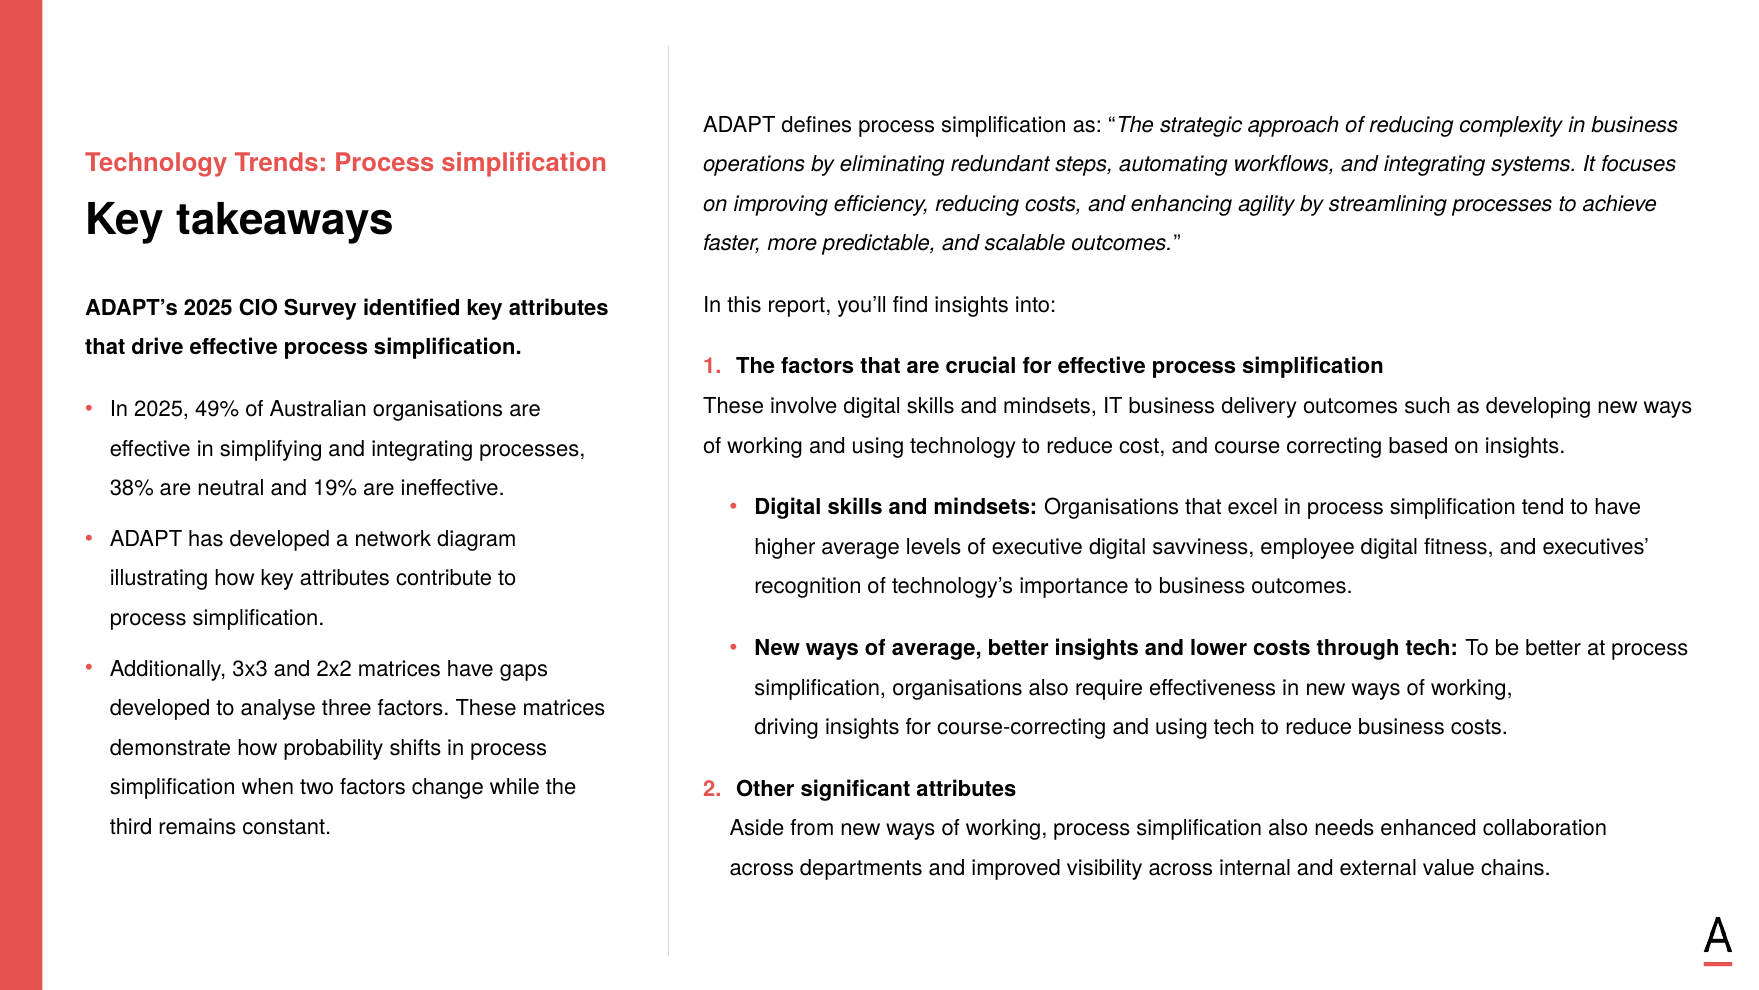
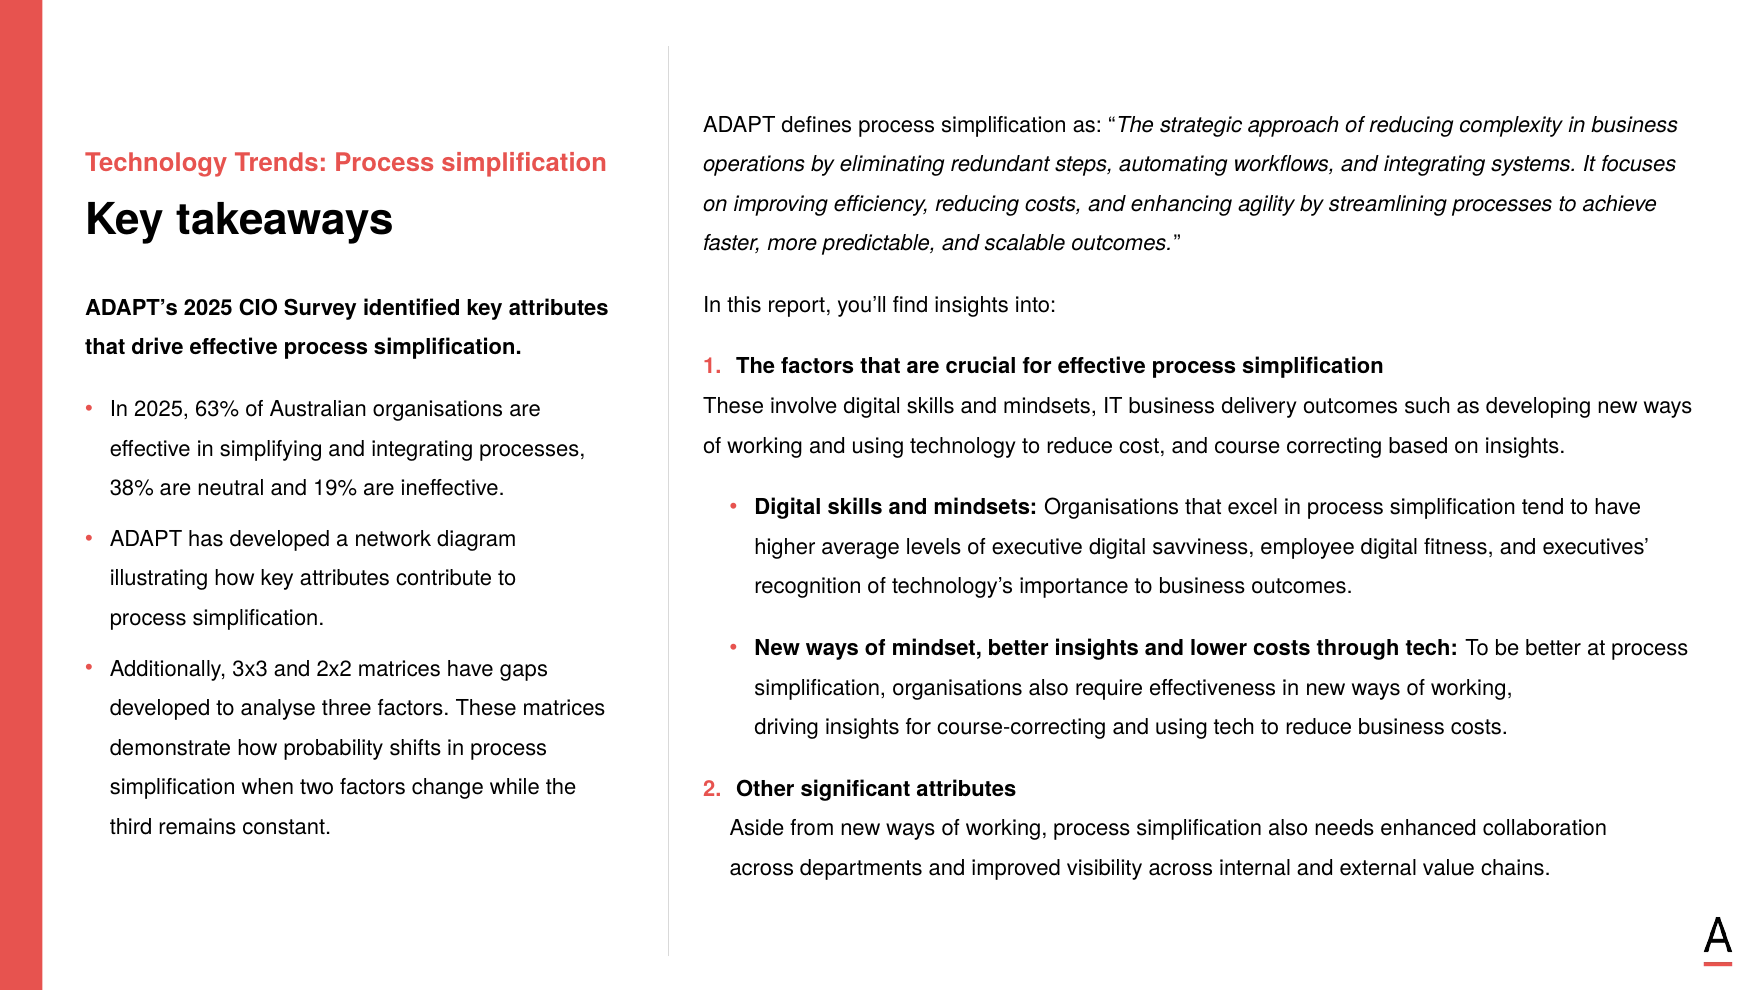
49%: 49% -> 63%
of average: average -> mindset
